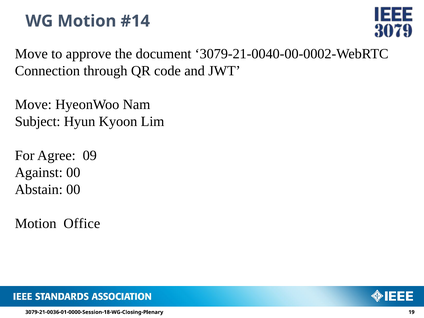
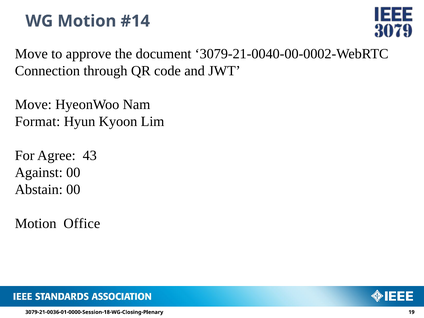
Subject: Subject -> Format
09: 09 -> 43
